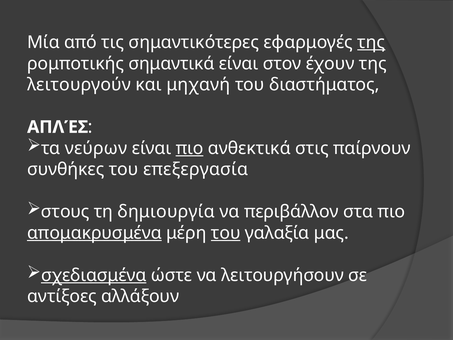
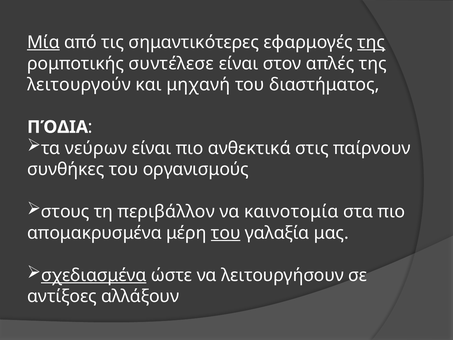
Μία underline: none -> present
σημαντικά: σημαντικά -> συντέλεσε
έχουν: έχουν -> απλές
ΑΠΛΈΣ: ΑΠΛΈΣ -> ΠΌΔΙΑ
πιο at (190, 148) underline: present -> none
επεξεργασία: επεξεργασία -> οργανισμούς
δημιουργία: δημιουργία -> περιβάλλον
περιβάλλον: περιβάλλον -> καινοτομία
απομακρυσμένα underline: present -> none
